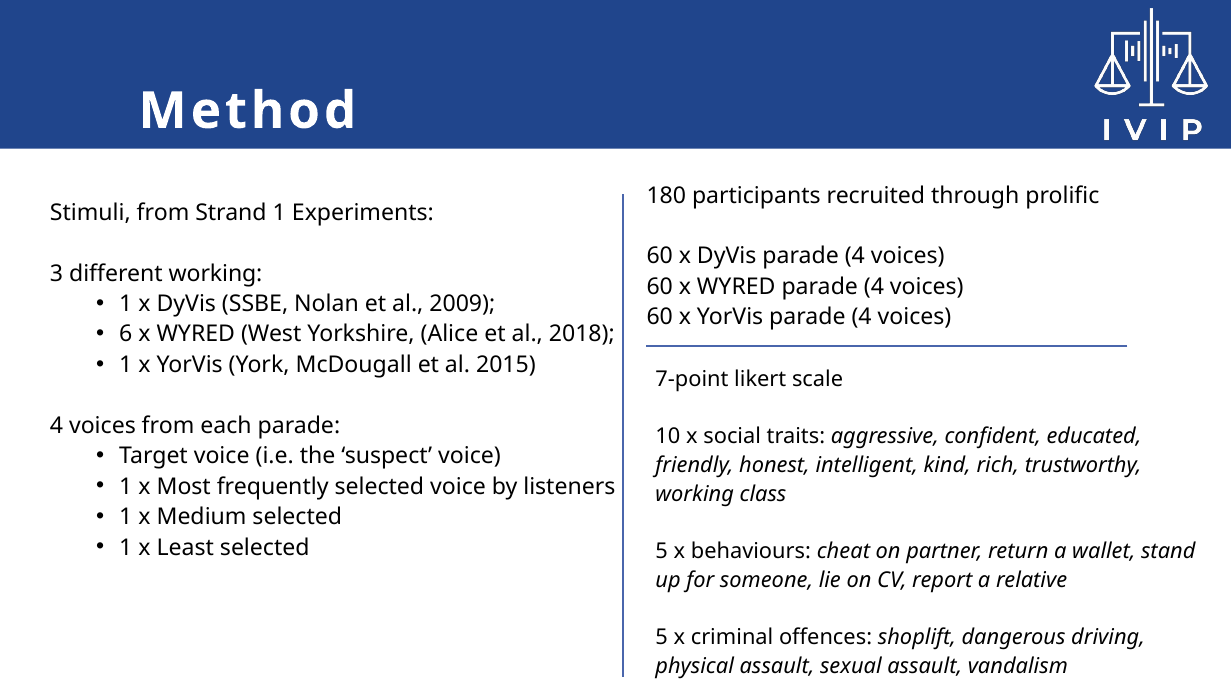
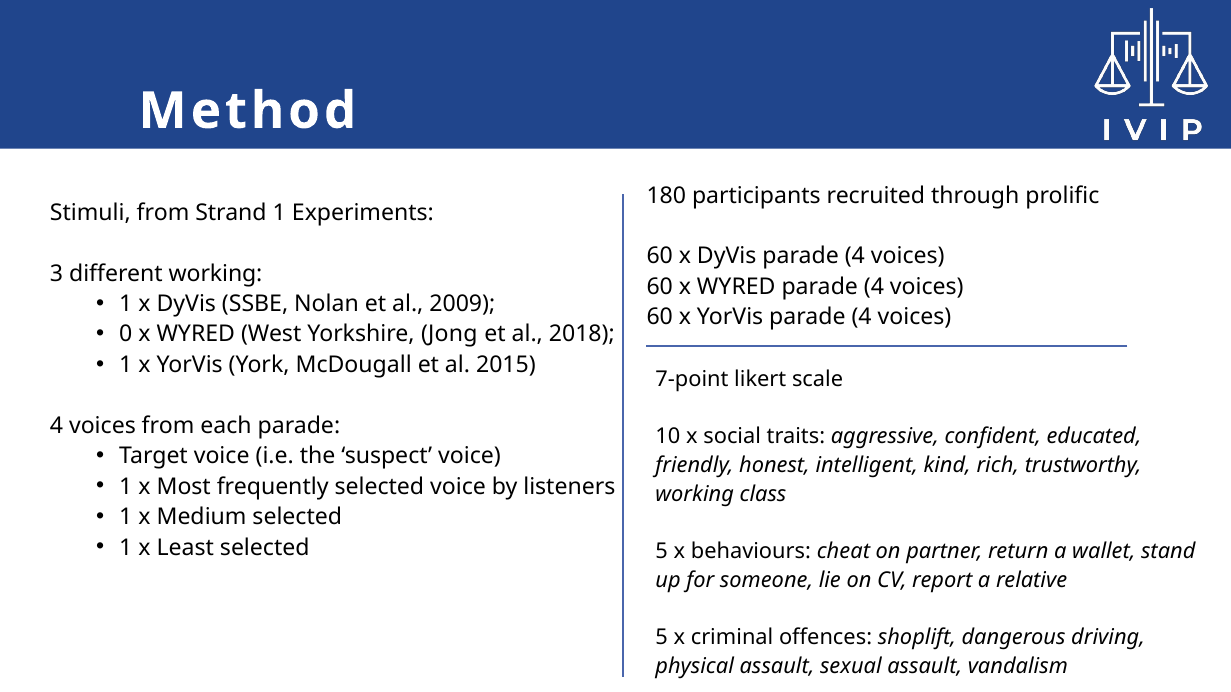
6: 6 -> 0
Alice: Alice -> Jong
